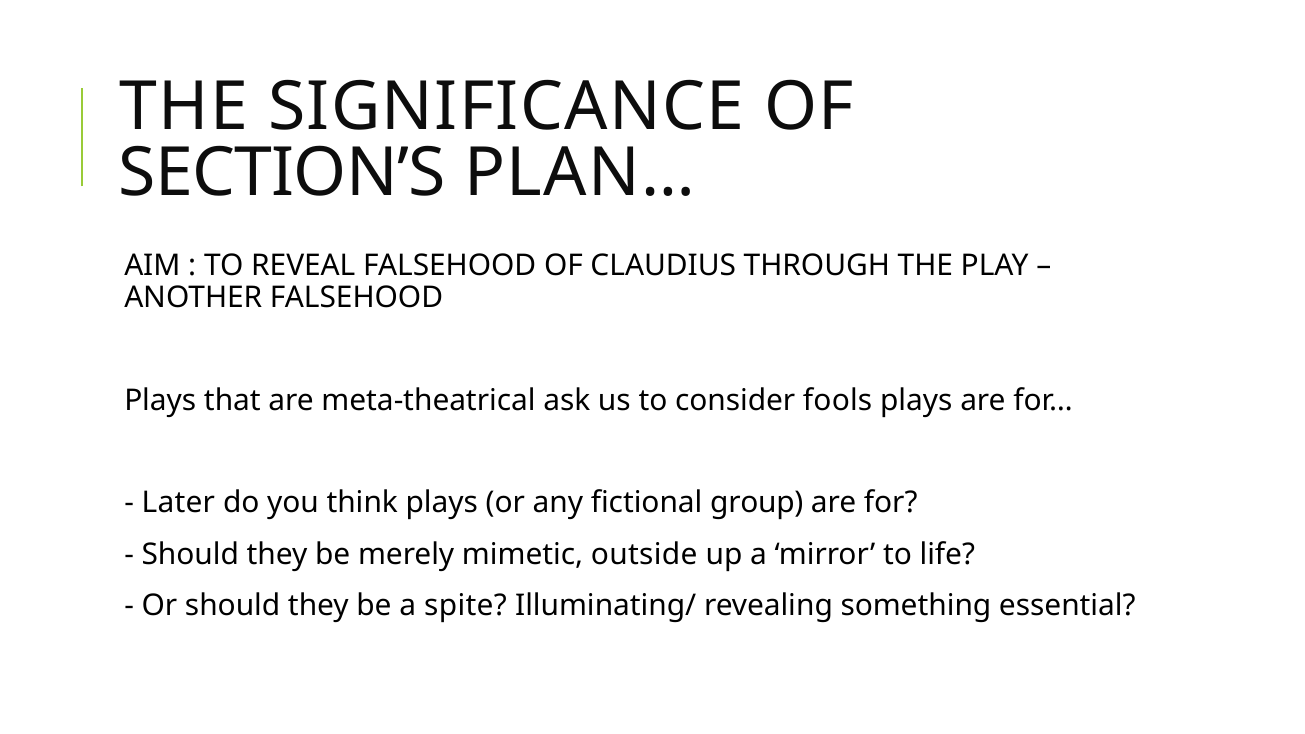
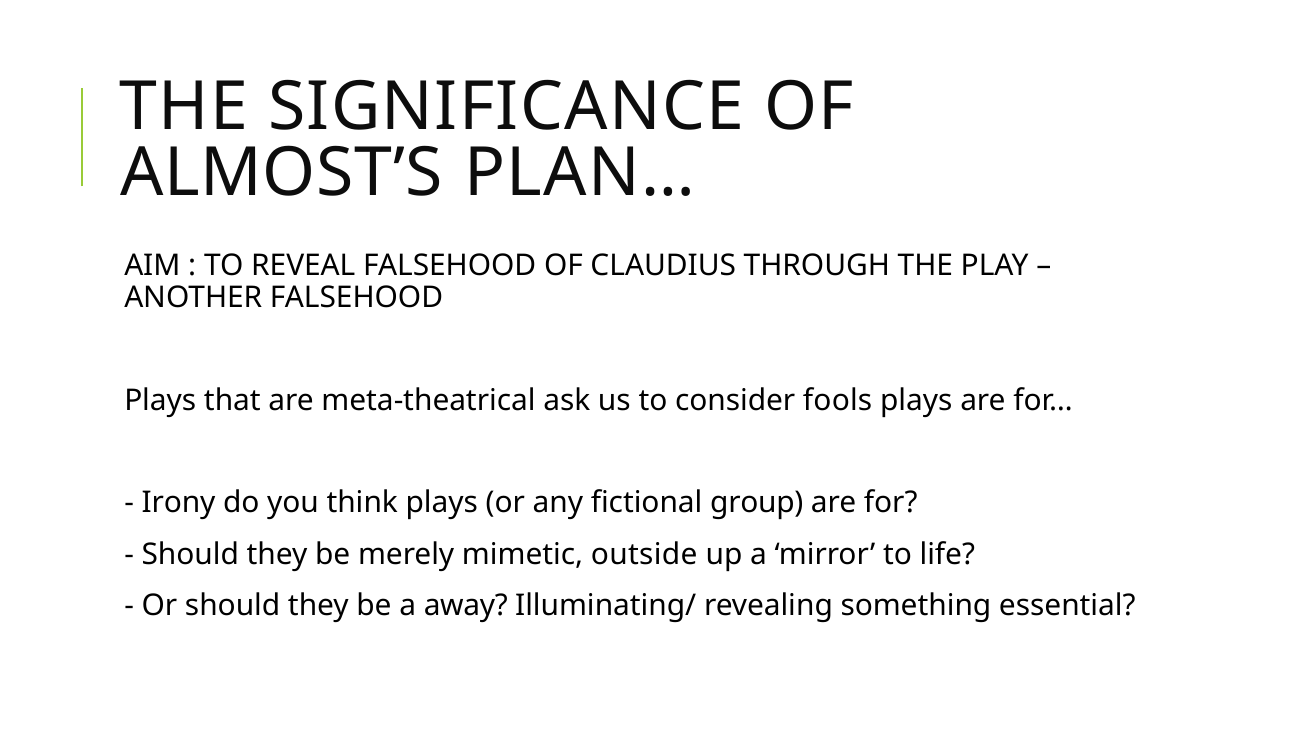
SECTION’S: SECTION’S -> ALMOST’S
Later: Later -> Irony
spite: spite -> away
